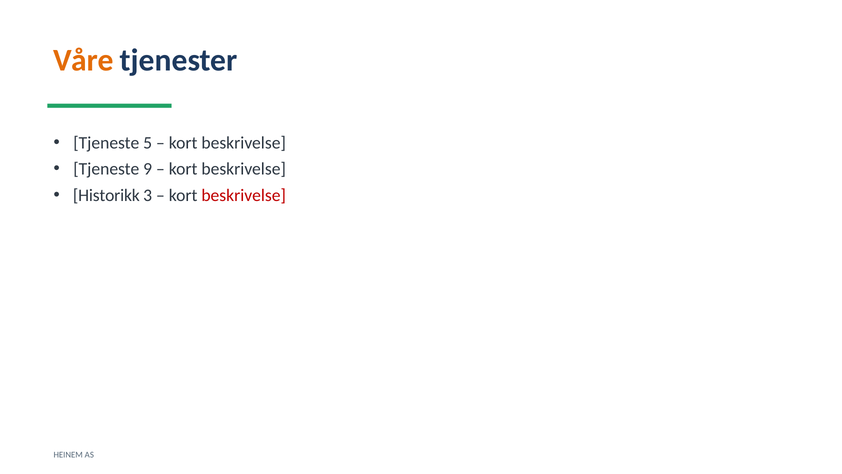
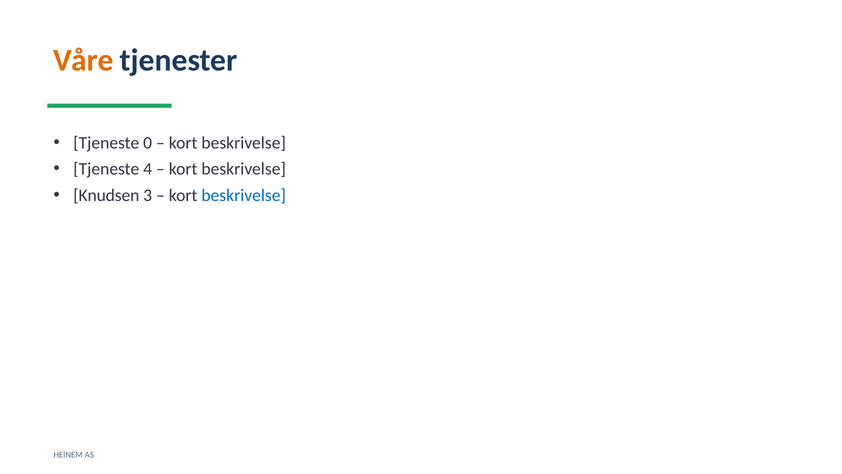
5: 5 -> 0
9: 9 -> 4
Historikk: Historikk -> Knudsen
beskrivelse at (244, 195) colour: red -> blue
